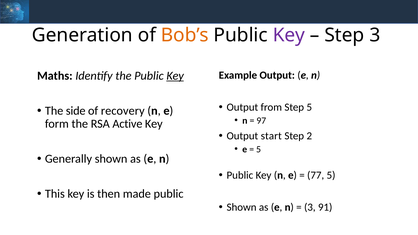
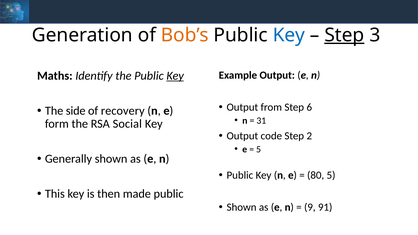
Key at (289, 35) colour: purple -> blue
Step at (344, 35) underline: none -> present
Step 5: 5 -> 6
97: 97 -> 31
Active: Active -> Social
start: start -> code
77: 77 -> 80
3 at (310, 207): 3 -> 9
